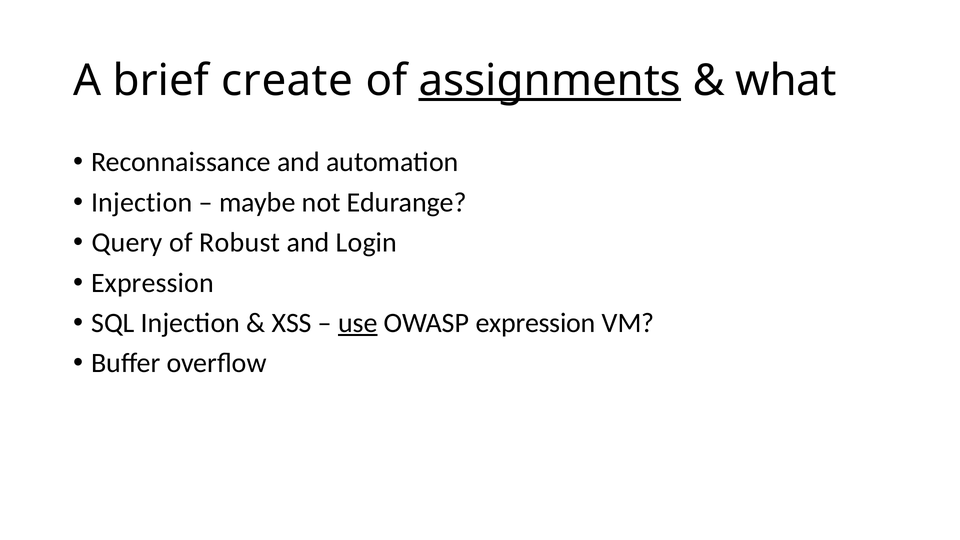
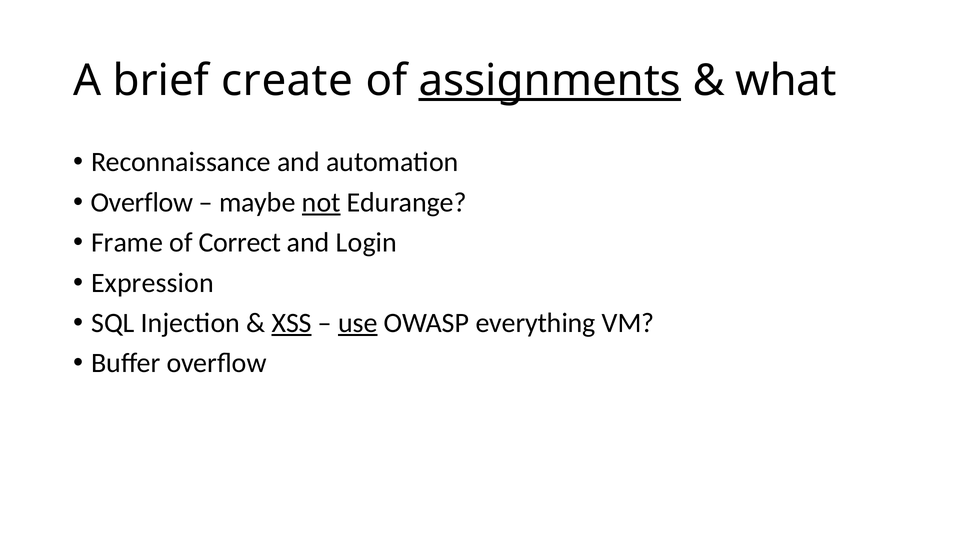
Injection at (142, 202): Injection -> Overflow
not underline: none -> present
Query: Query -> Frame
Robust: Robust -> Correct
XSS underline: none -> present
OWASP expression: expression -> everything
